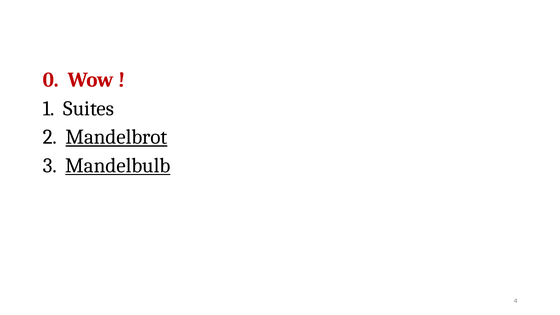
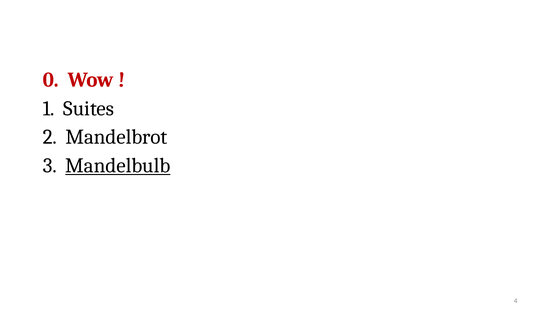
Mandelbrot underline: present -> none
